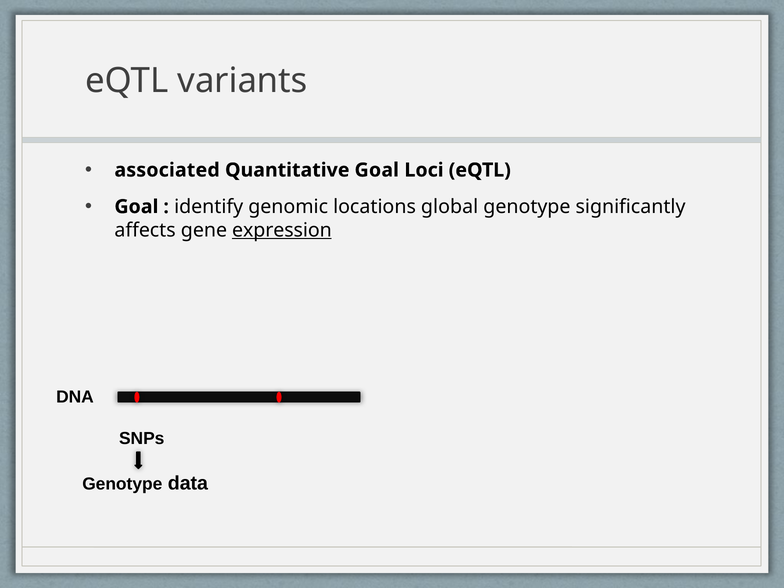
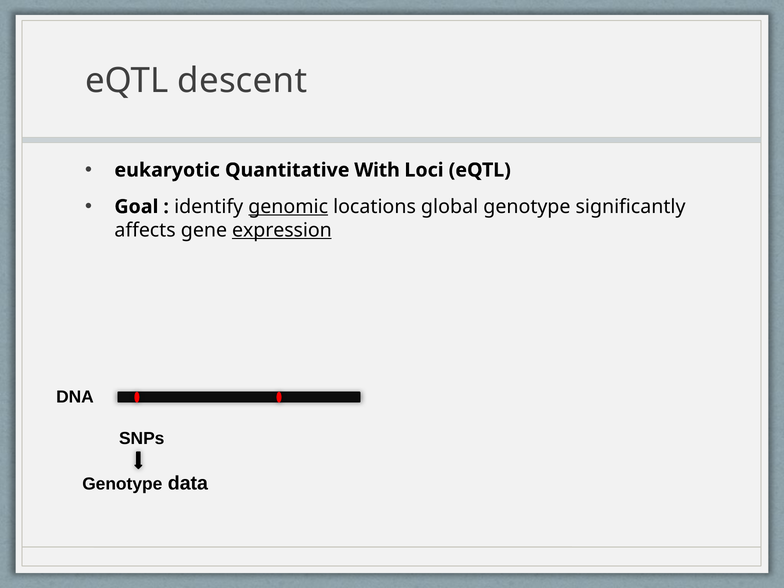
variants: variants -> descent
associated: associated -> eukaryotic
Quantitative Goal: Goal -> With
genomic underline: none -> present
